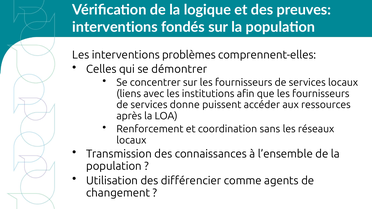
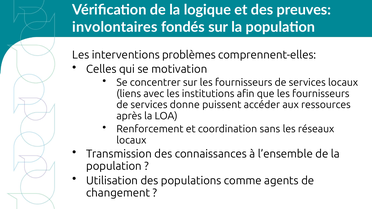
interventions at (115, 27): interventions -> involontaires
démontrer: démontrer -> motivation
différencier: différencier -> populations
